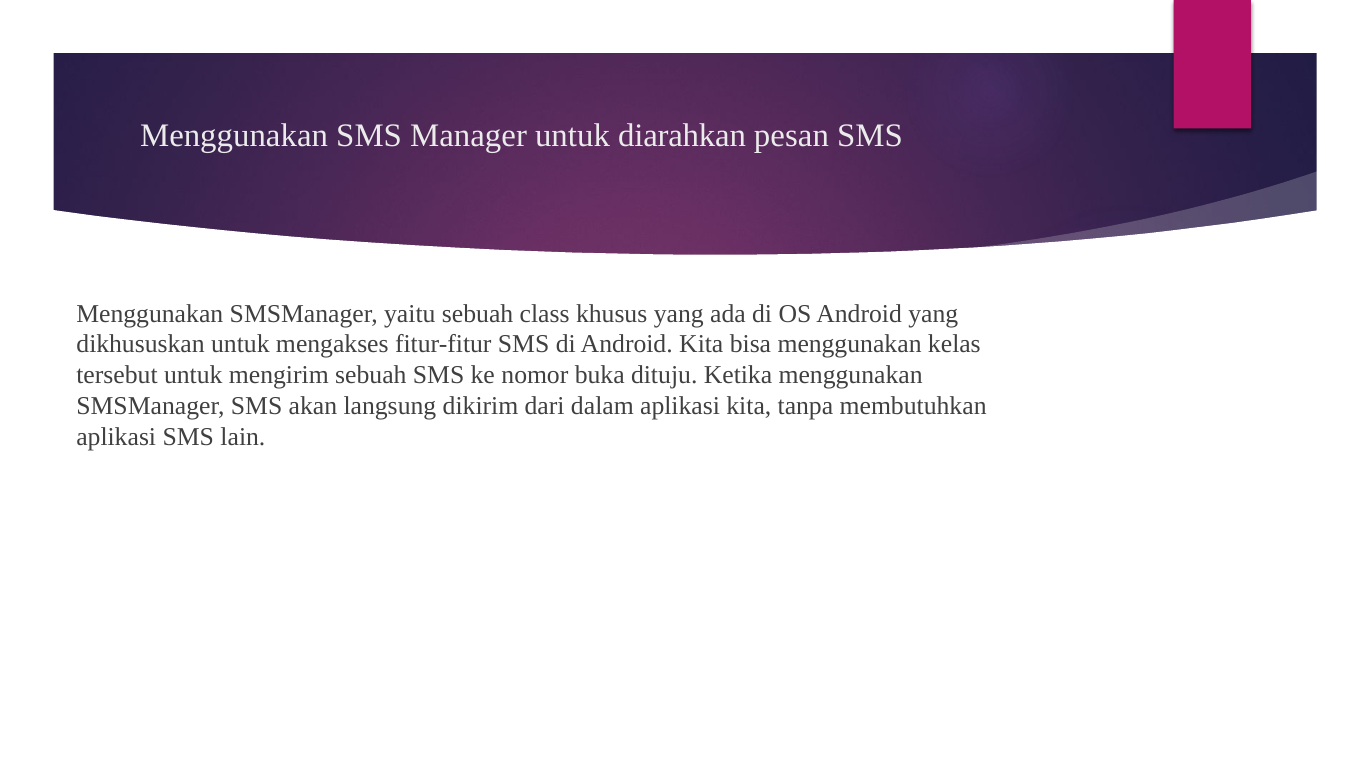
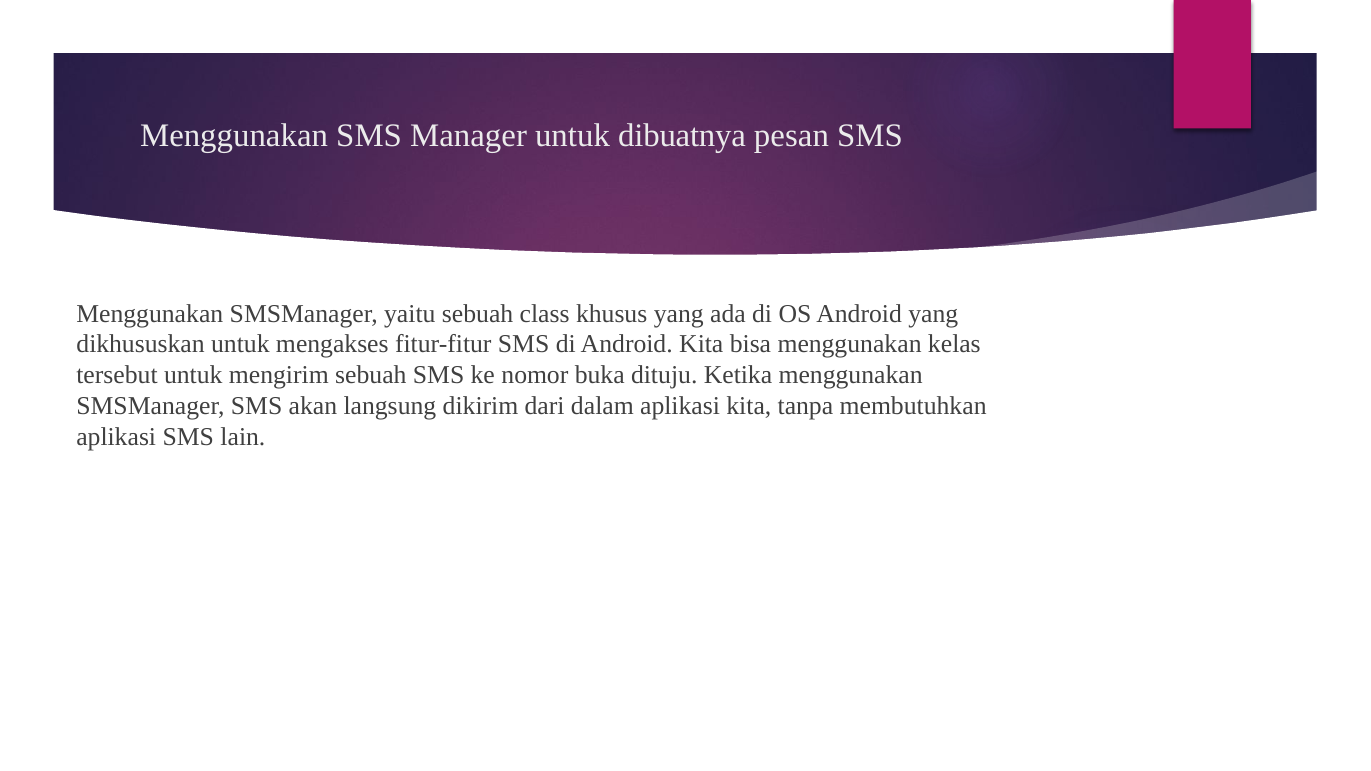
diarahkan: diarahkan -> dibuatnya
